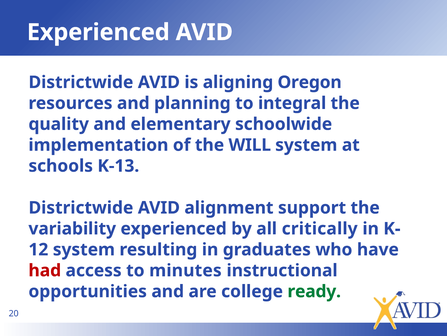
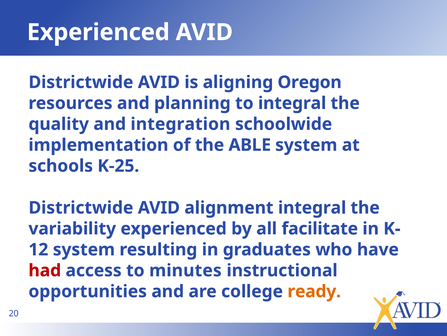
elementary: elementary -> integration
WILL: WILL -> ABLE
K-13: K-13 -> K-25
alignment support: support -> integral
critically: critically -> facilitate
ready colour: green -> orange
